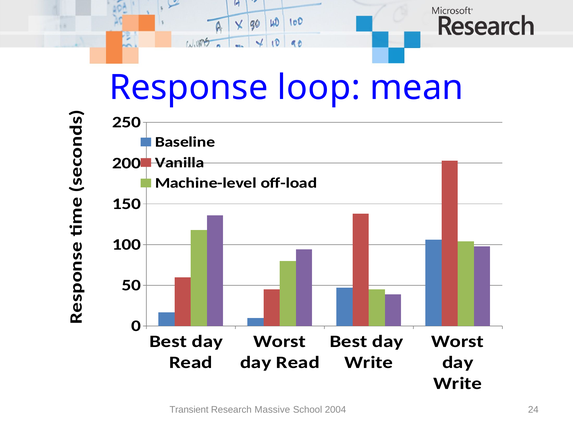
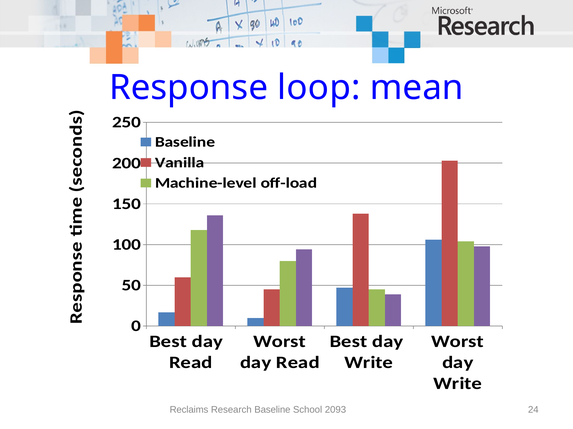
Transient: Transient -> Reclaims
Research Massive: Massive -> Baseline
2004: 2004 -> 2093
